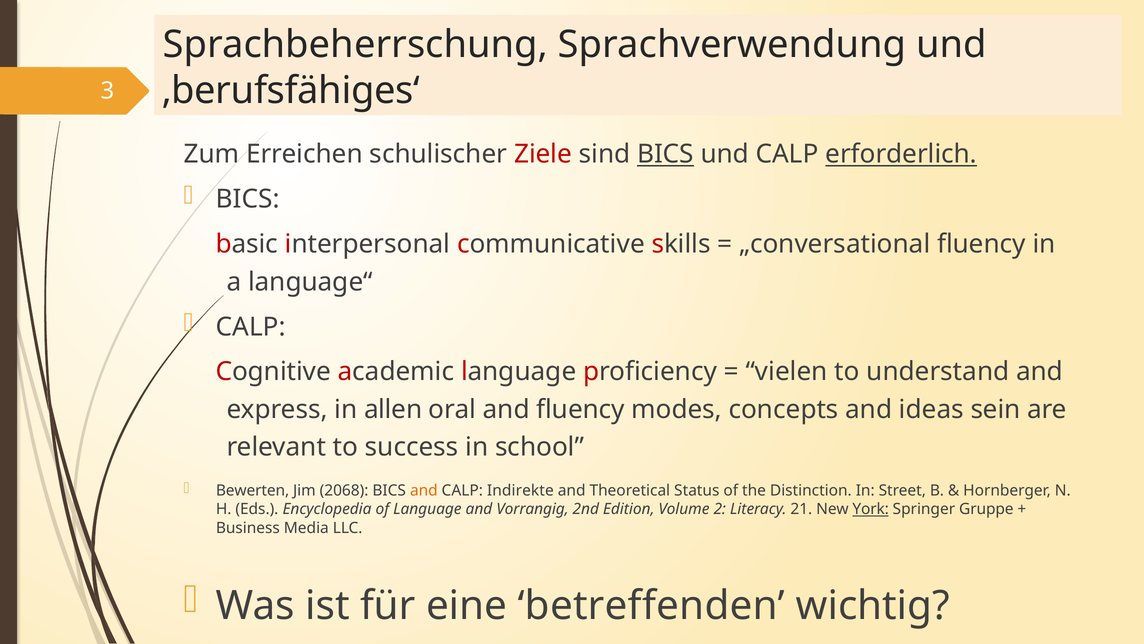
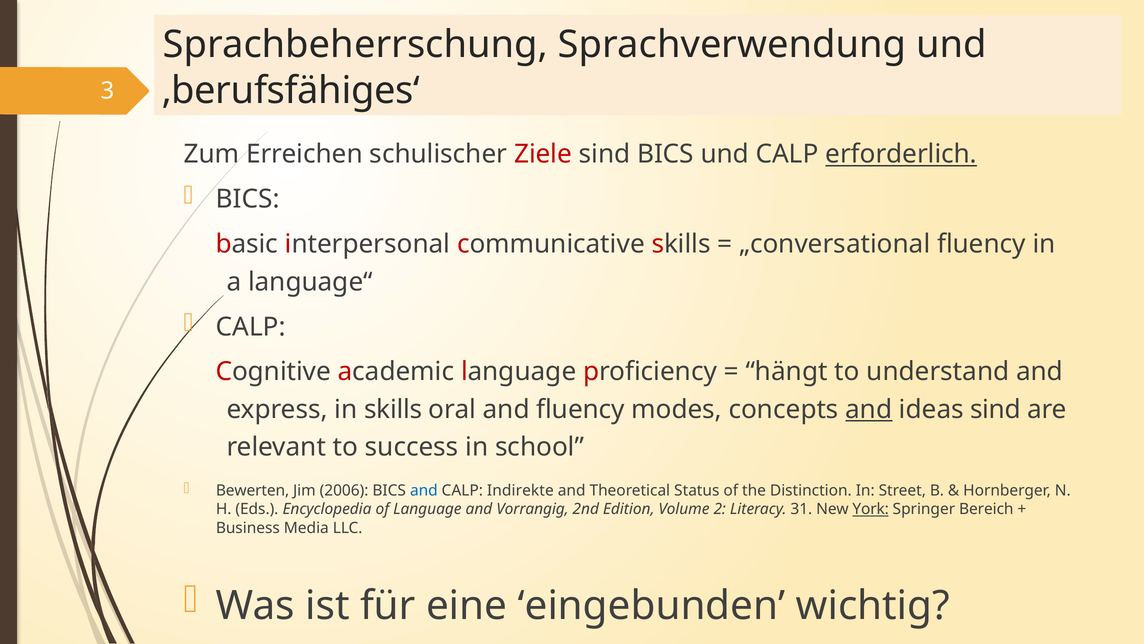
BICS at (665, 154) underline: present -> none
vielen: vielen -> hängt
in allen: allen -> skills
and at (869, 409) underline: none -> present
ideas sein: sein -> sind
2068: 2068 -> 2006
and at (424, 490) colour: orange -> blue
21: 21 -> 31
Gruppe: Gruppe -> Bereich
betreffenden: betreffenden -> eingebunden
